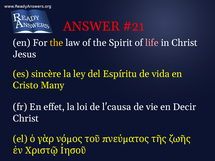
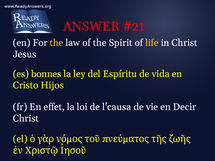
life colour: pink -> yellow
sincère: sincère -> bonnes
Many: Many -> Hijos
